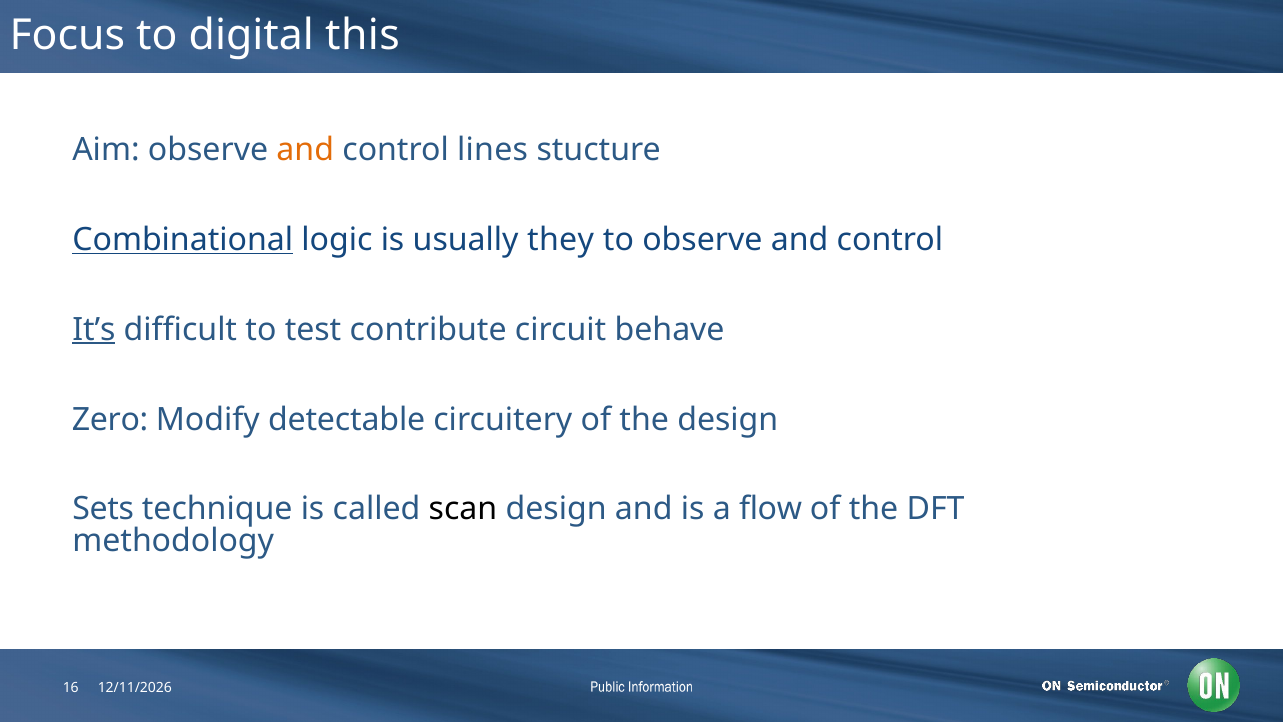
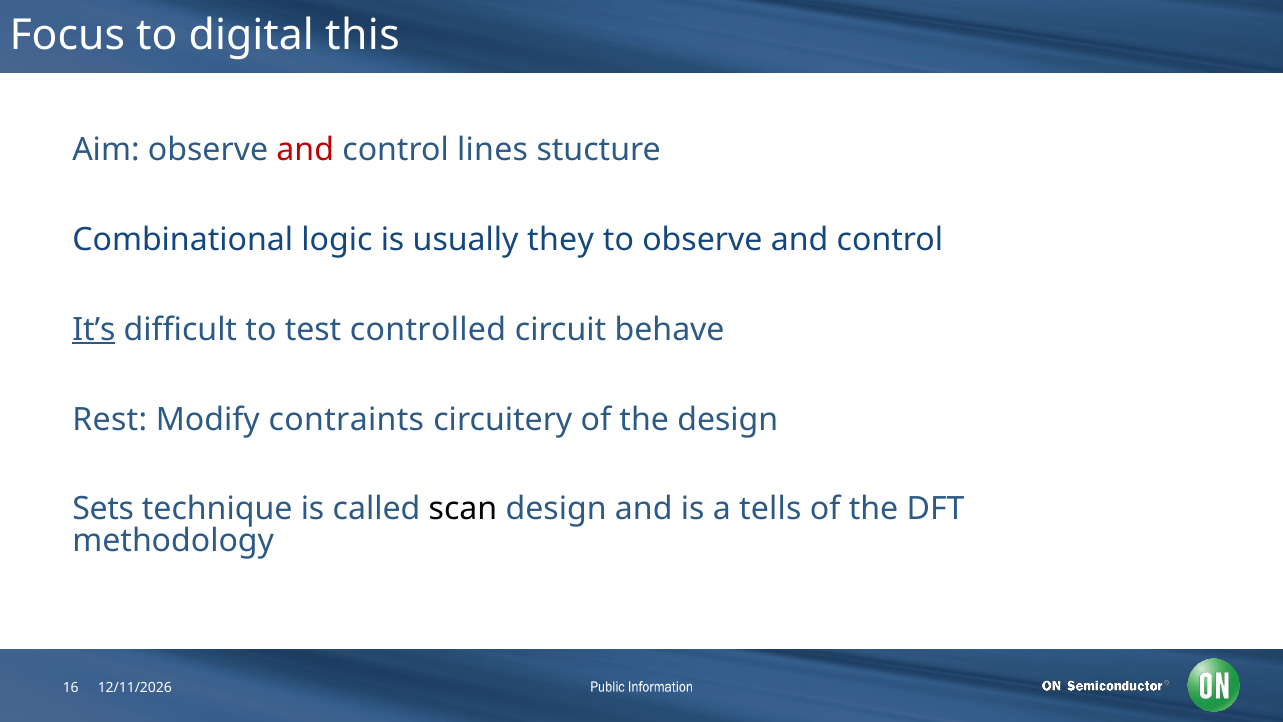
and at (305, 150) colour: orange -> red
Combinational underline: present -> none
contribute: contribute -> controlled
Zero: Zero -> Rest
detectable: detectable -> contraints
flow: flow -> tells
